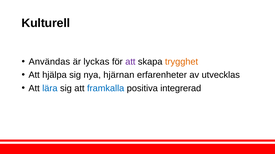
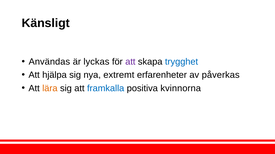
Kulturell: Kulturell -> Känsligt
trygghet colour: orange -> blue
hjärnan: hjärnan -> extremt
utvecklas: utvecklas -> påverkas
lära colour: blue -> orange
integrerad: integrerad -> kvinnorna
